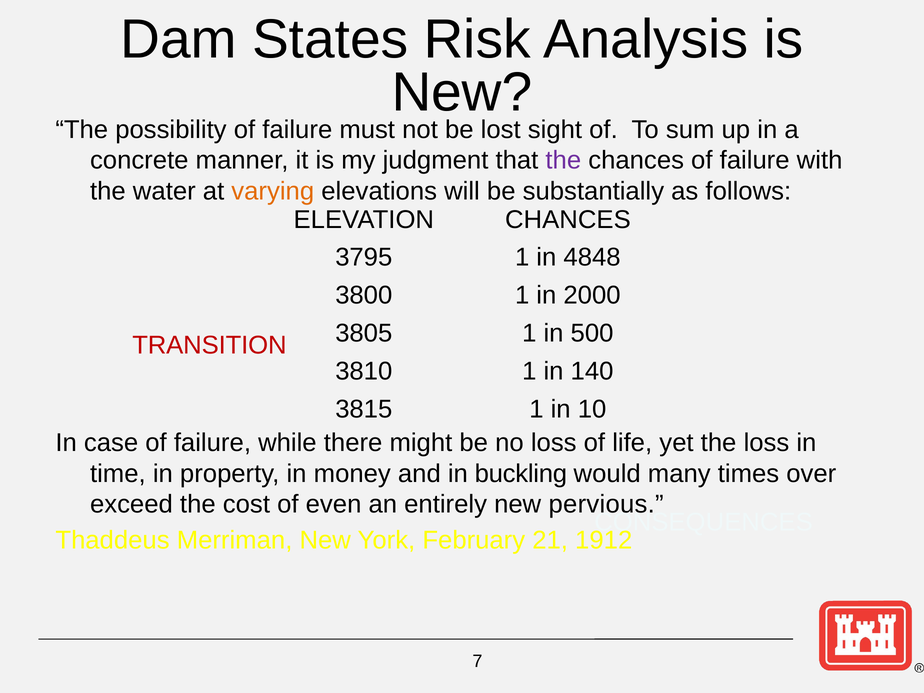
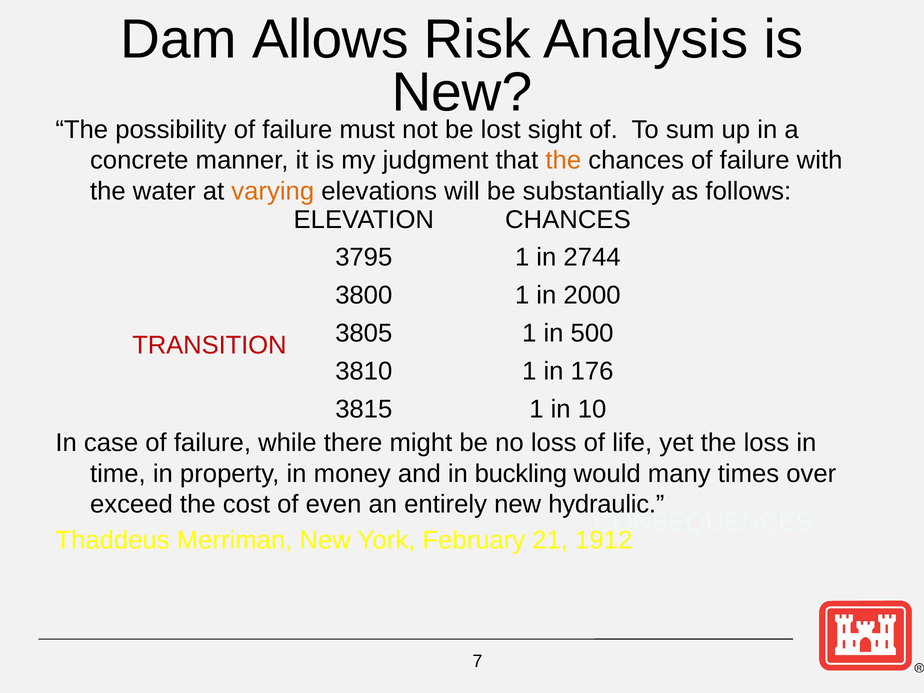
States: States -> Allows
the at (563, 160) colour: purple -> orange
4848: 4848 -> 2744
140: 140 -> 176
pervious: pervious -> hydraulic
